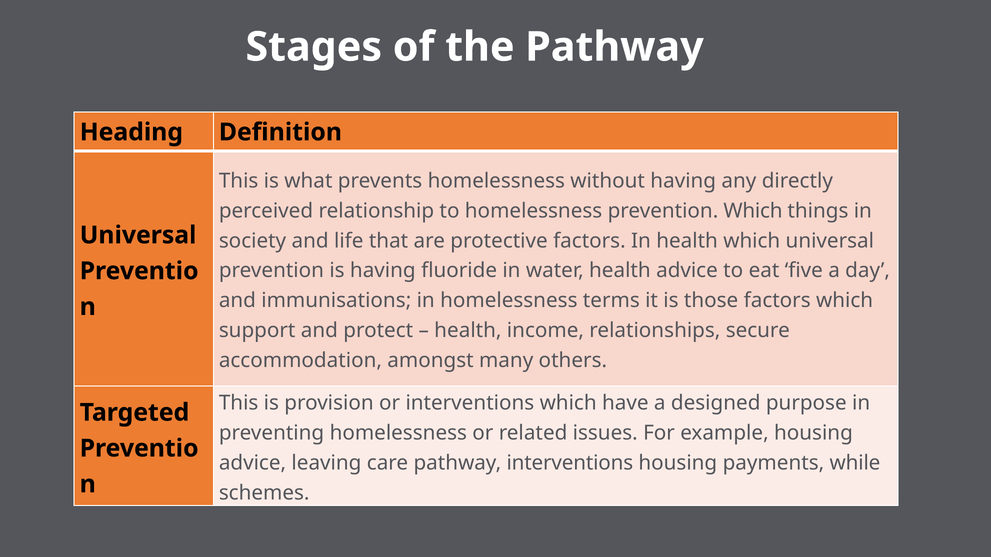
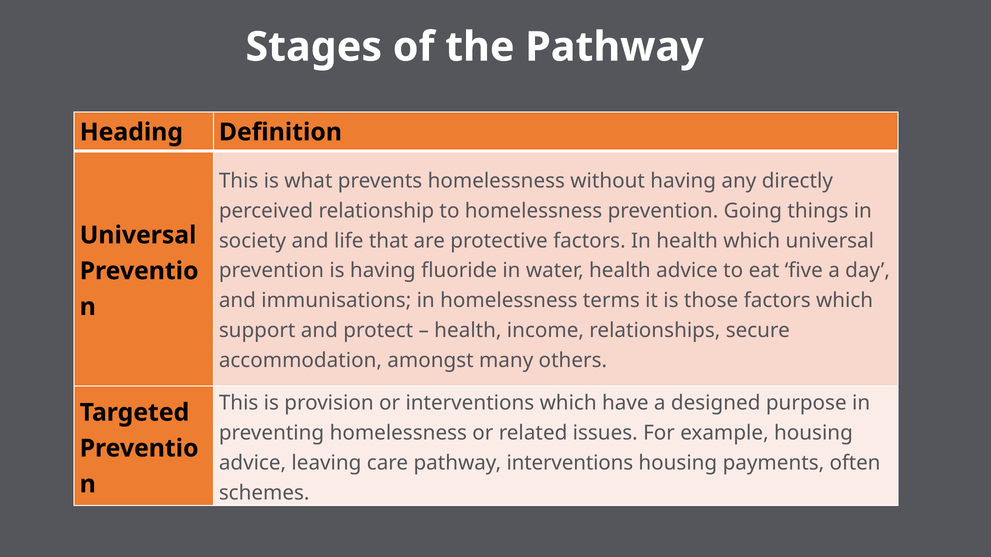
prevention Which: Which -> Going
while: while -> often
